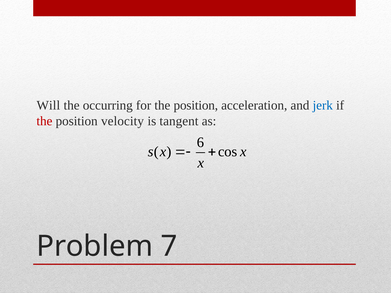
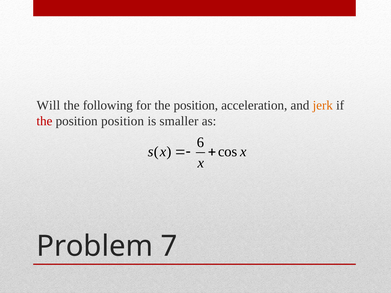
occurring: occurring -> following
jerk colour: blue -> orange
position velocity: velocity -> position
tangent: tangent -> smaller
